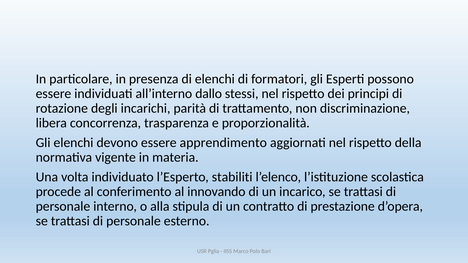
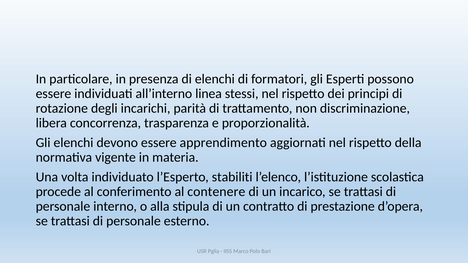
dallo: dallo -> linea
innovando: innovando -> contenere
